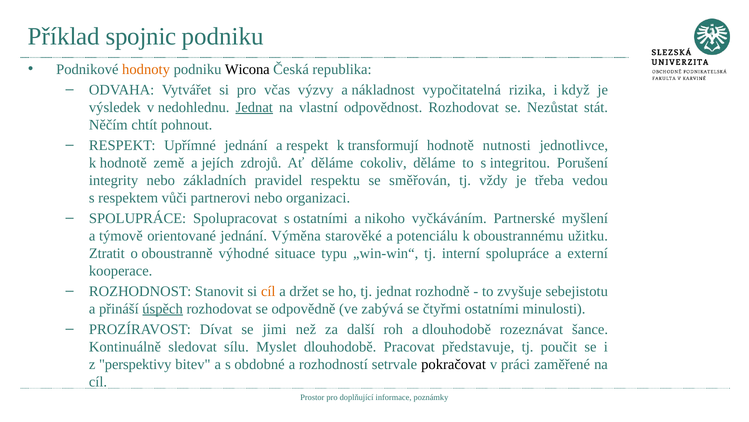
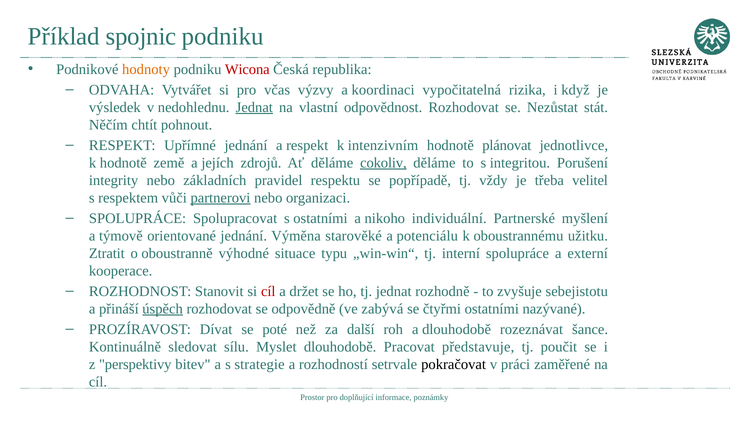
Wicona colour: black -> red
nákladnost: nákladnost -> koordinaci
transformují: transformují -> intenzivním
nutnosti: nutnosti -> plánovat
cokoliv underline: none -> present
směřován: směřován -> popřípadě
vedou: vedou -> velitel
partnerovi underline: none -> present
vyčkáváním: vyčkáváním -> individuální
cíl at (268, 291) colour: orange -> red
minulosti: minulosti -> nazývané
jimi: jimi -> poté
obdobné: obdobné -> strategie
